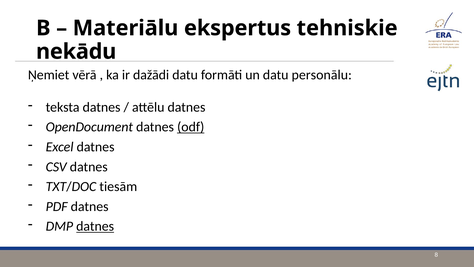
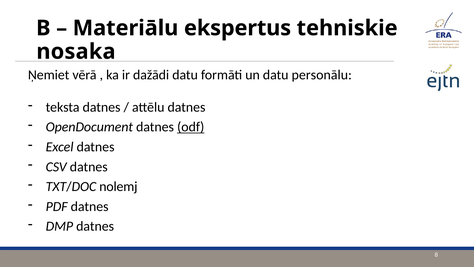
nekādu: nekādu -> nosaka
tiesām: tiesām -> nolemj
datnes at (95, 226) underline: present -> none
